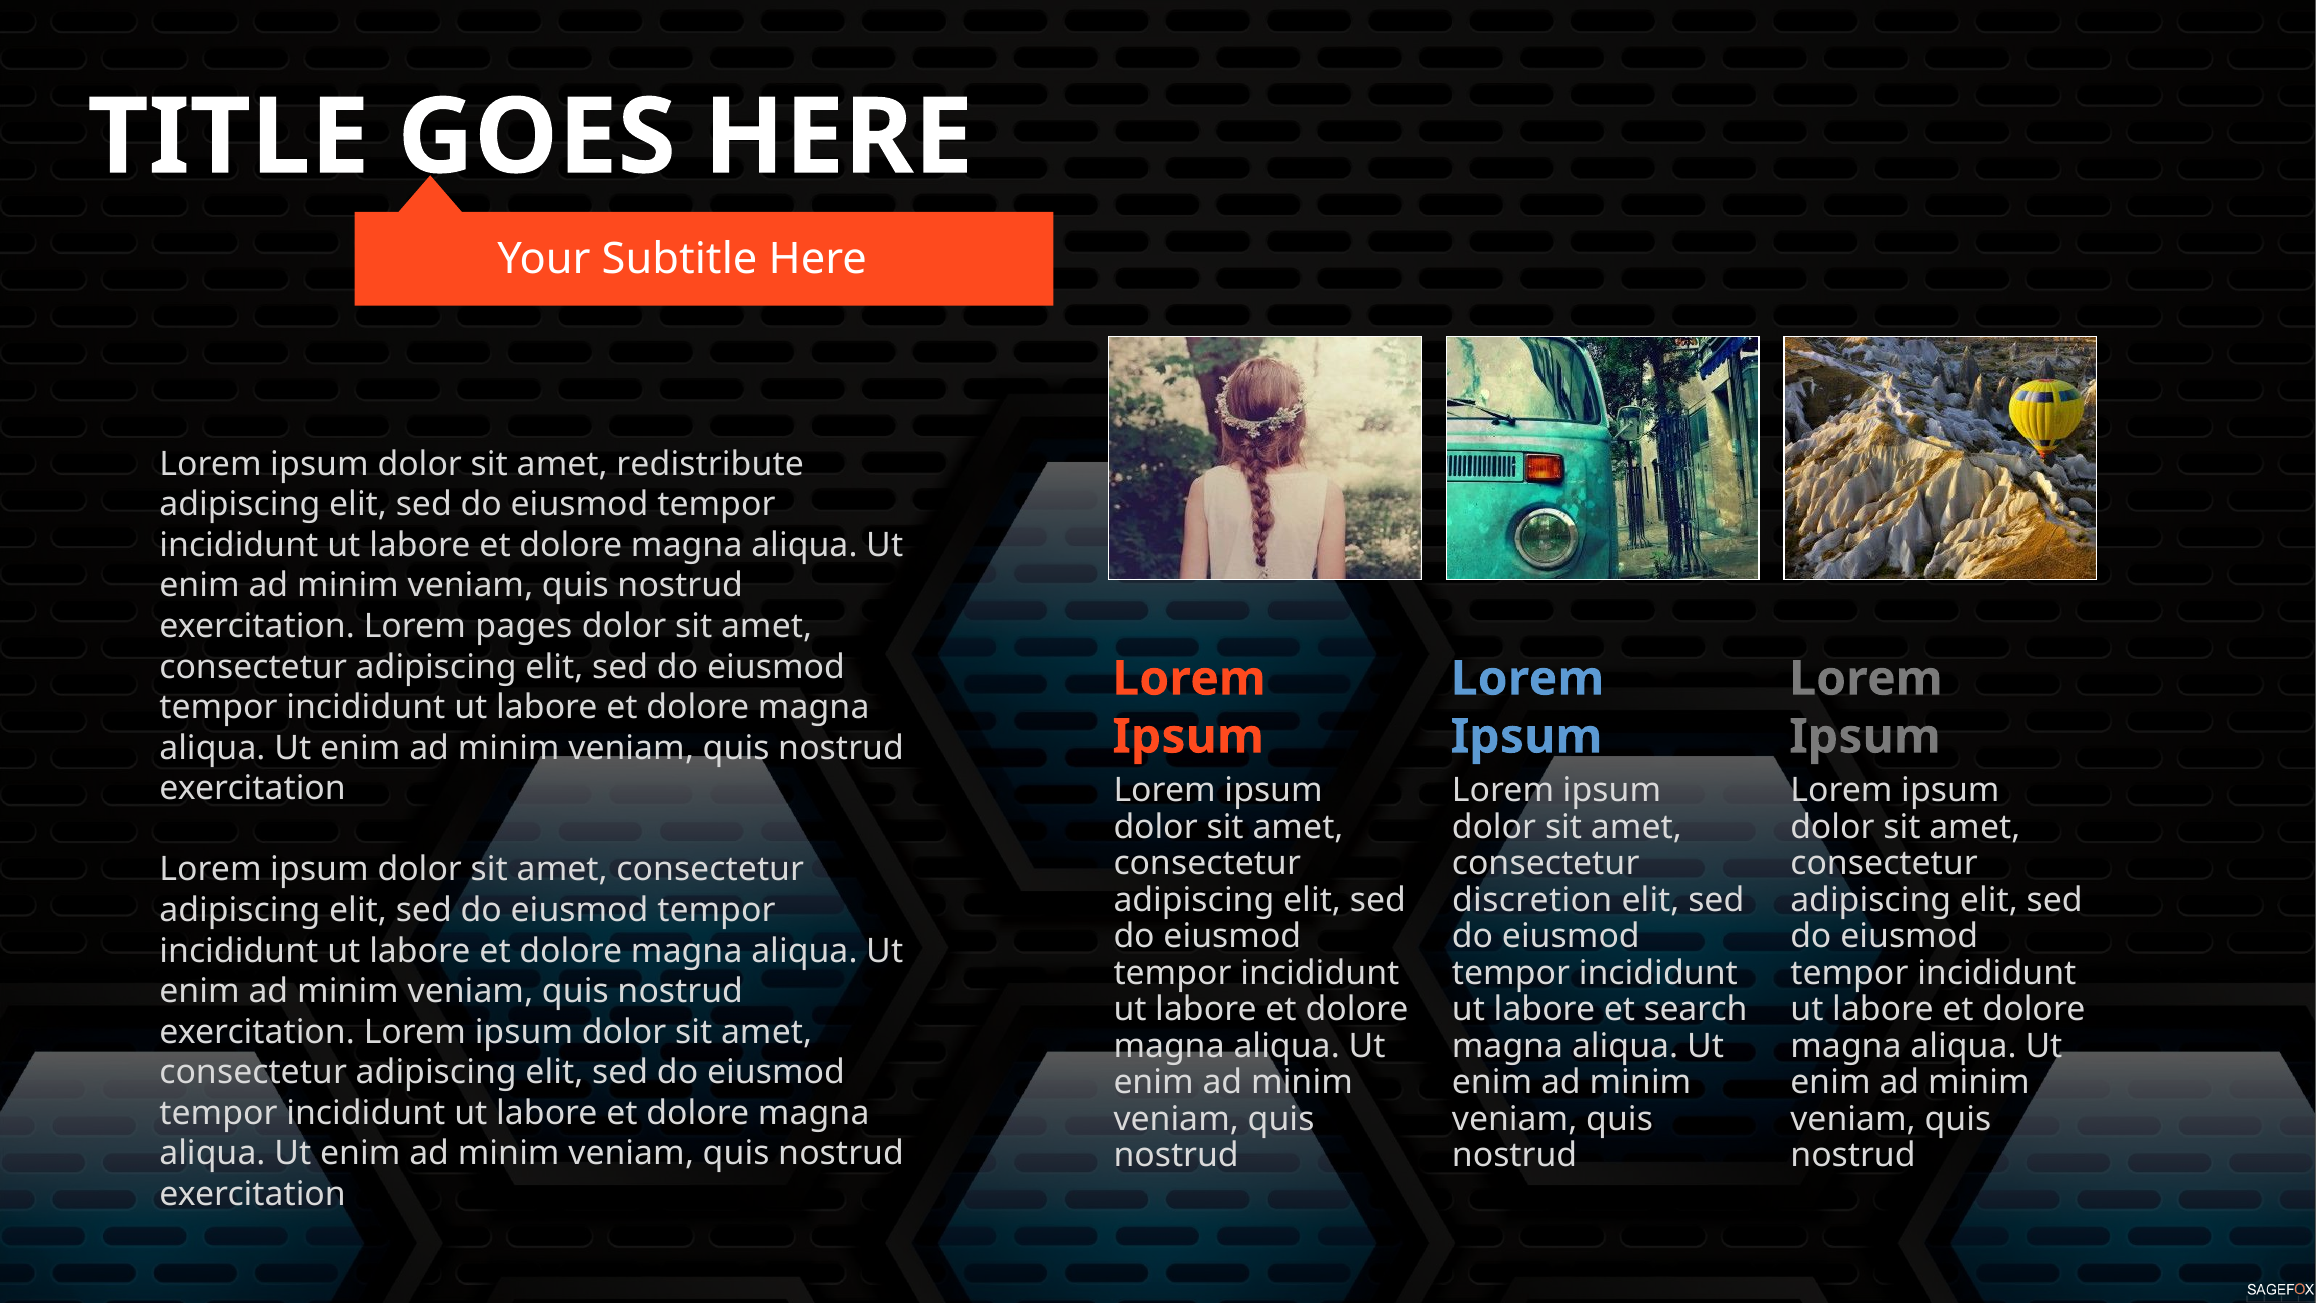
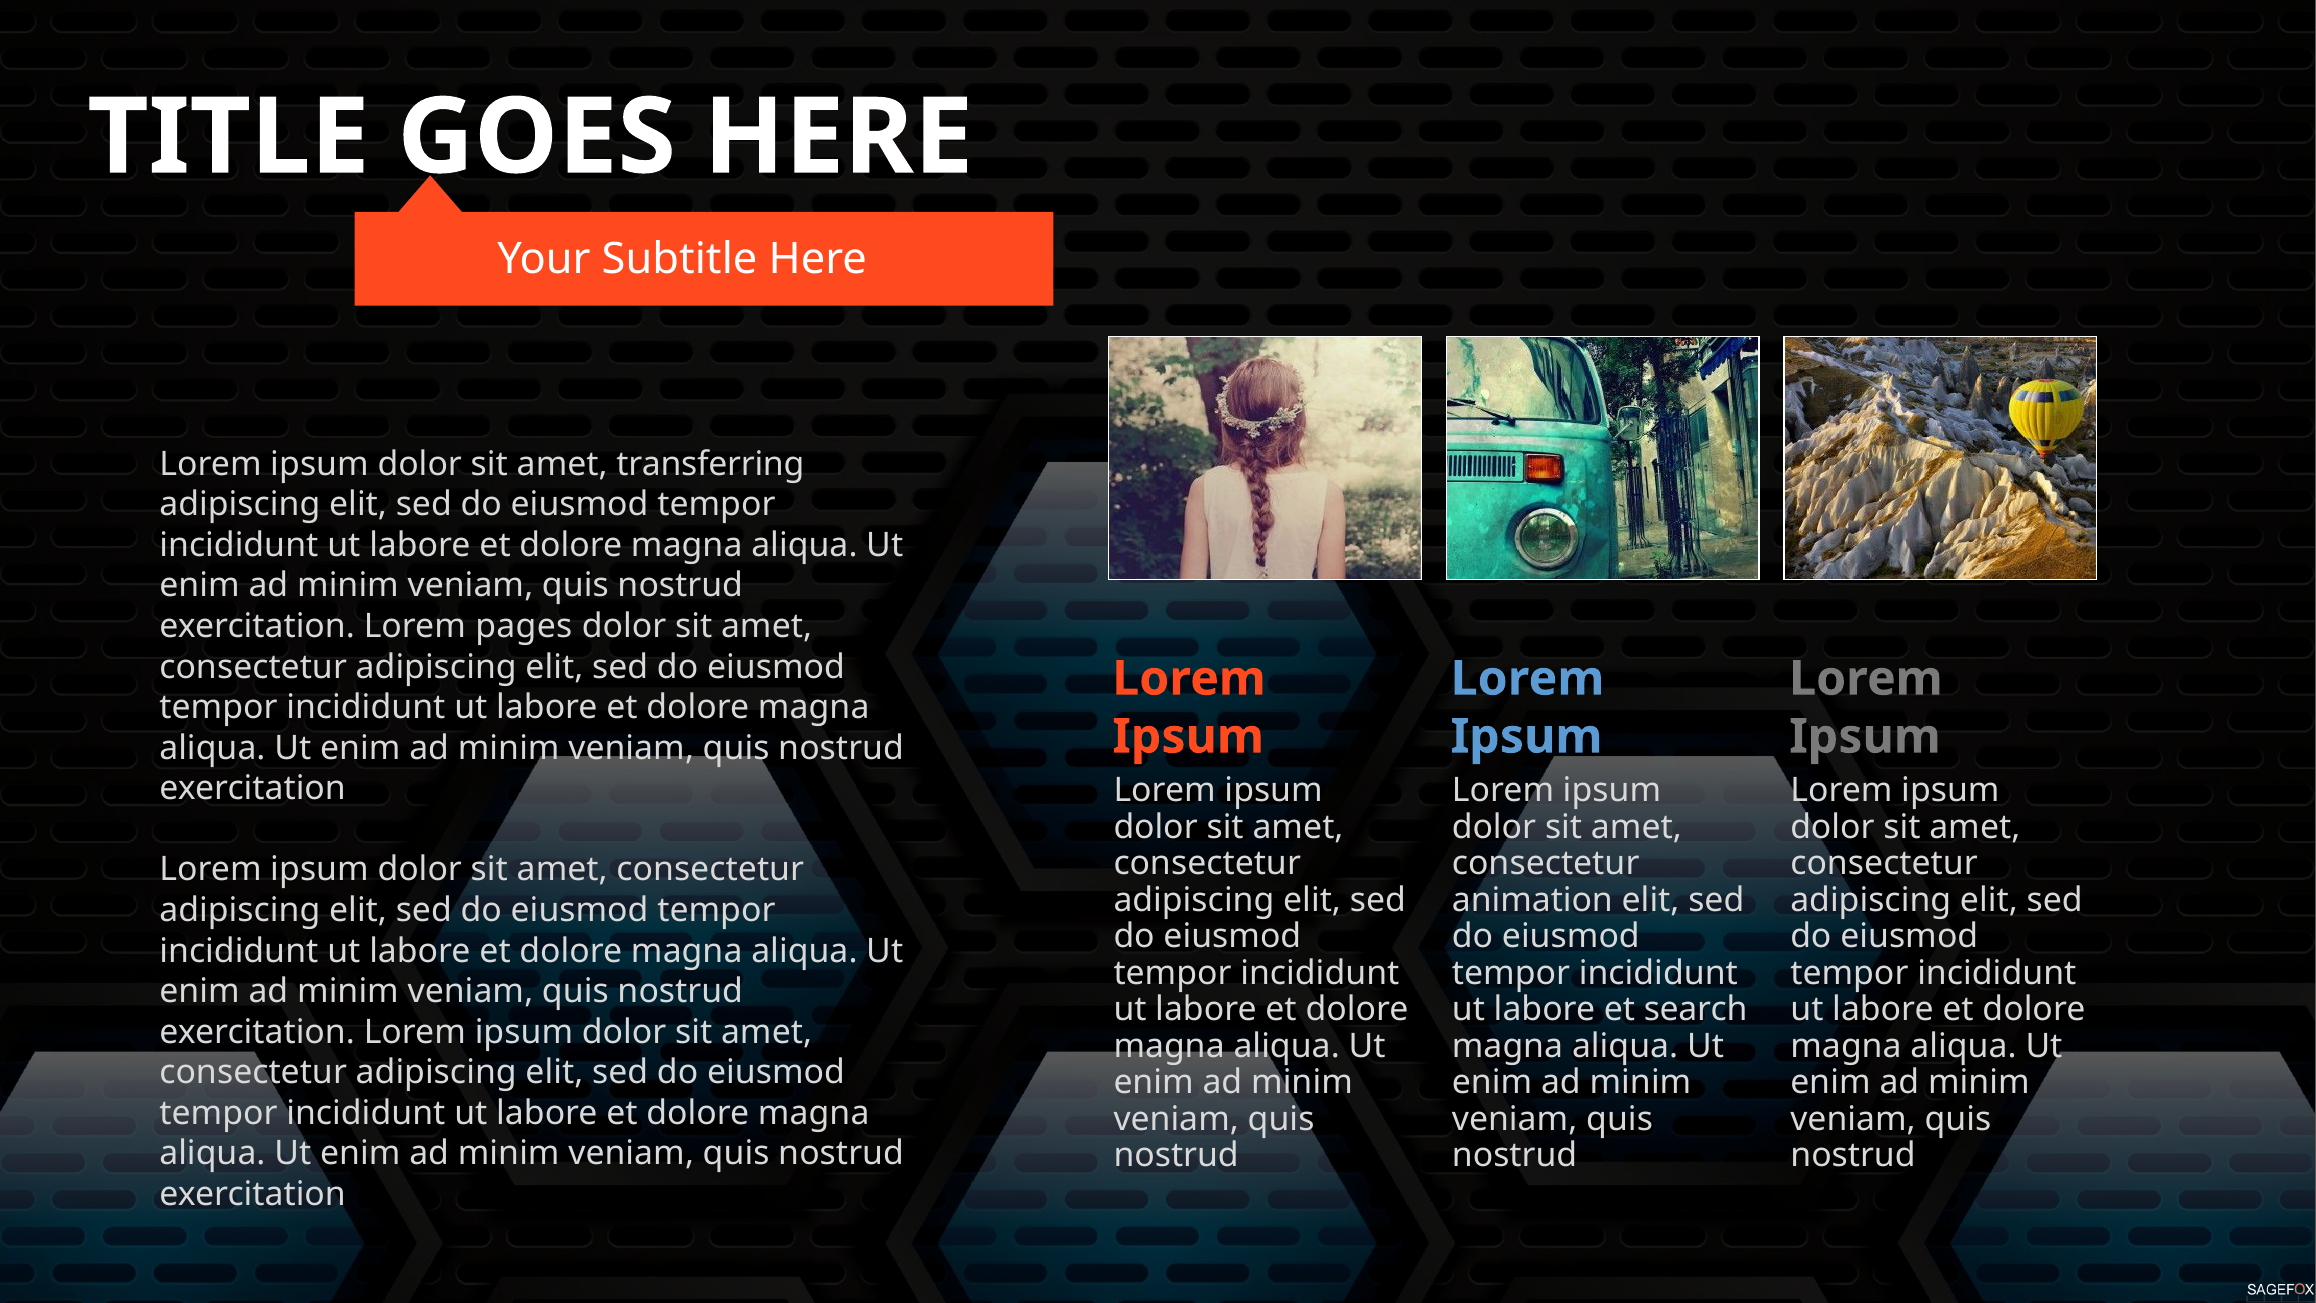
redistribute: redistribute -> transferring
discretion: discretion -> animation
